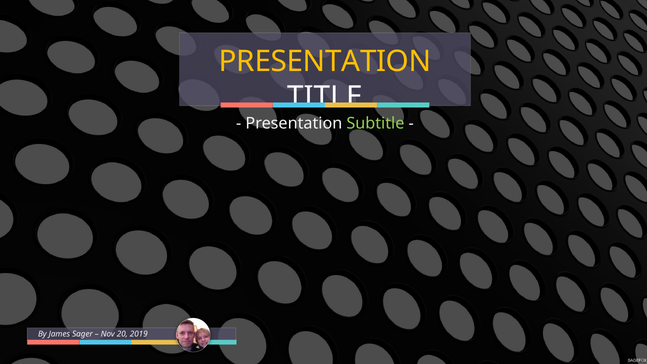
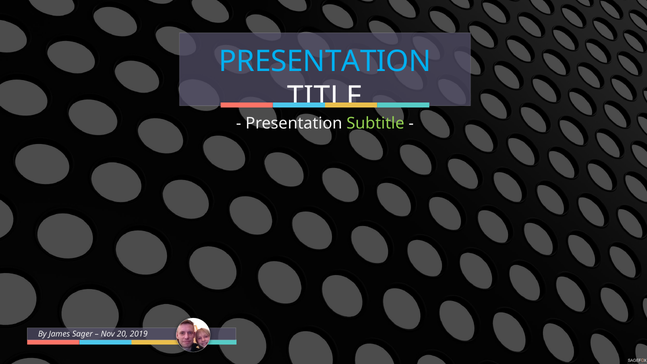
PRESENTATION at (325, 61) colour: yellow -> light blue
